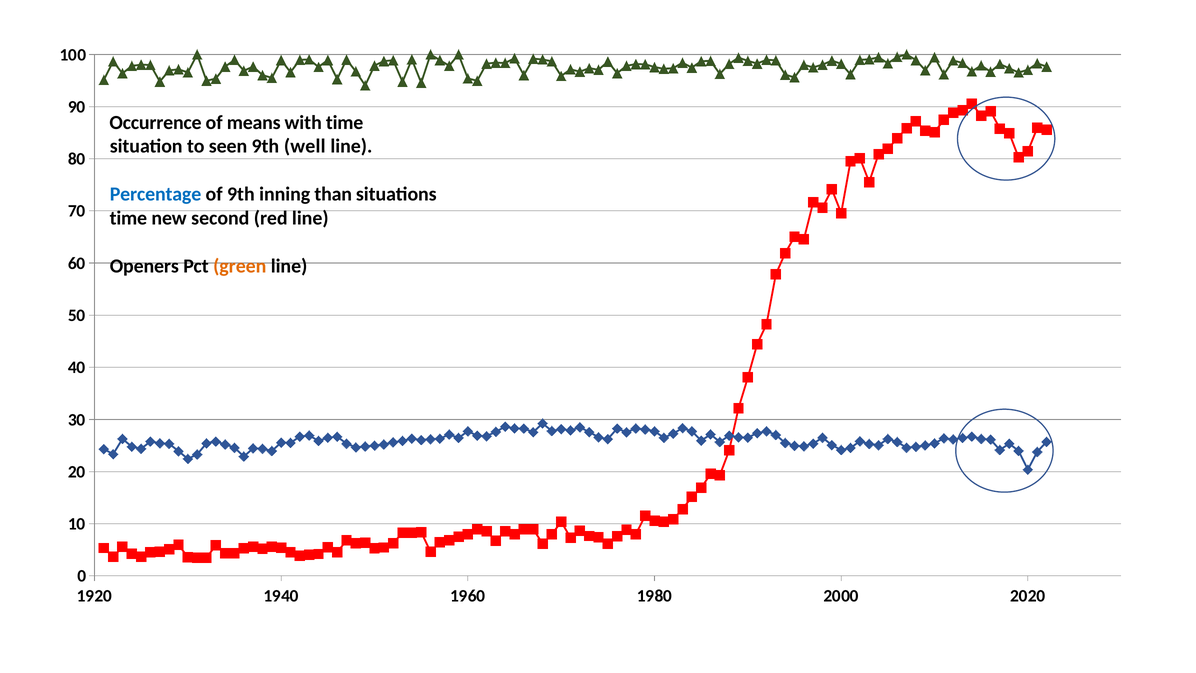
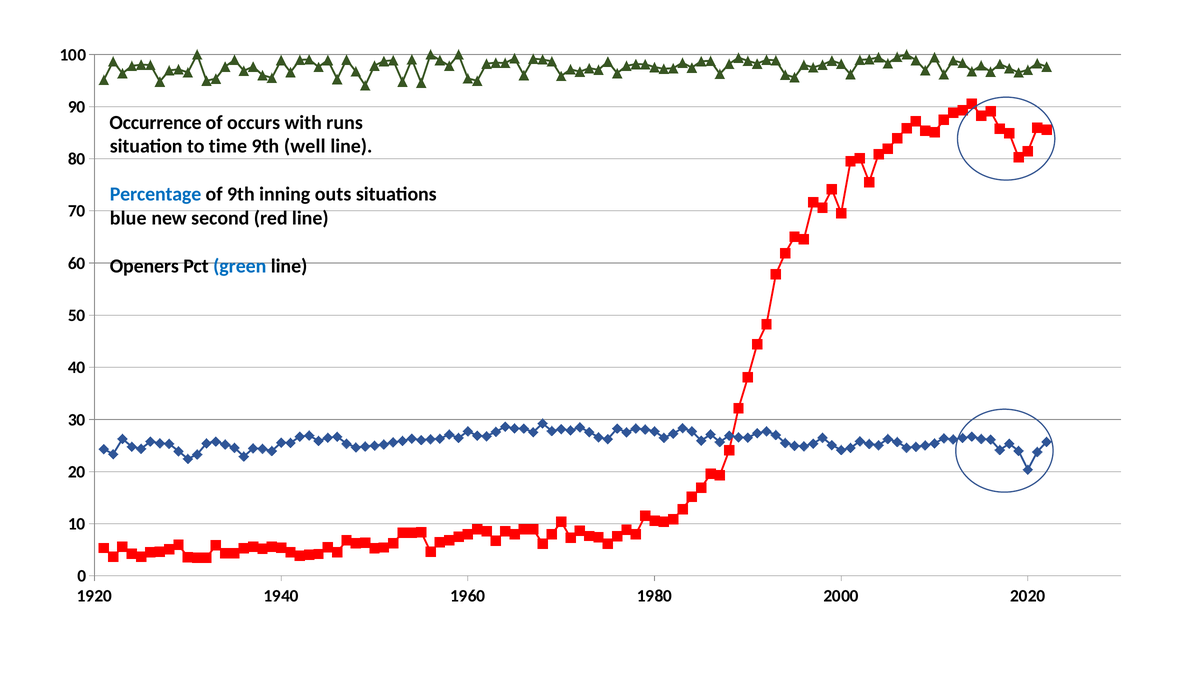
means: means -> occurs
with time: time -> runs
seen: seen -> time
than: than -> outs
time at (128, 218): time -> blue
green colour: orange -> blue
